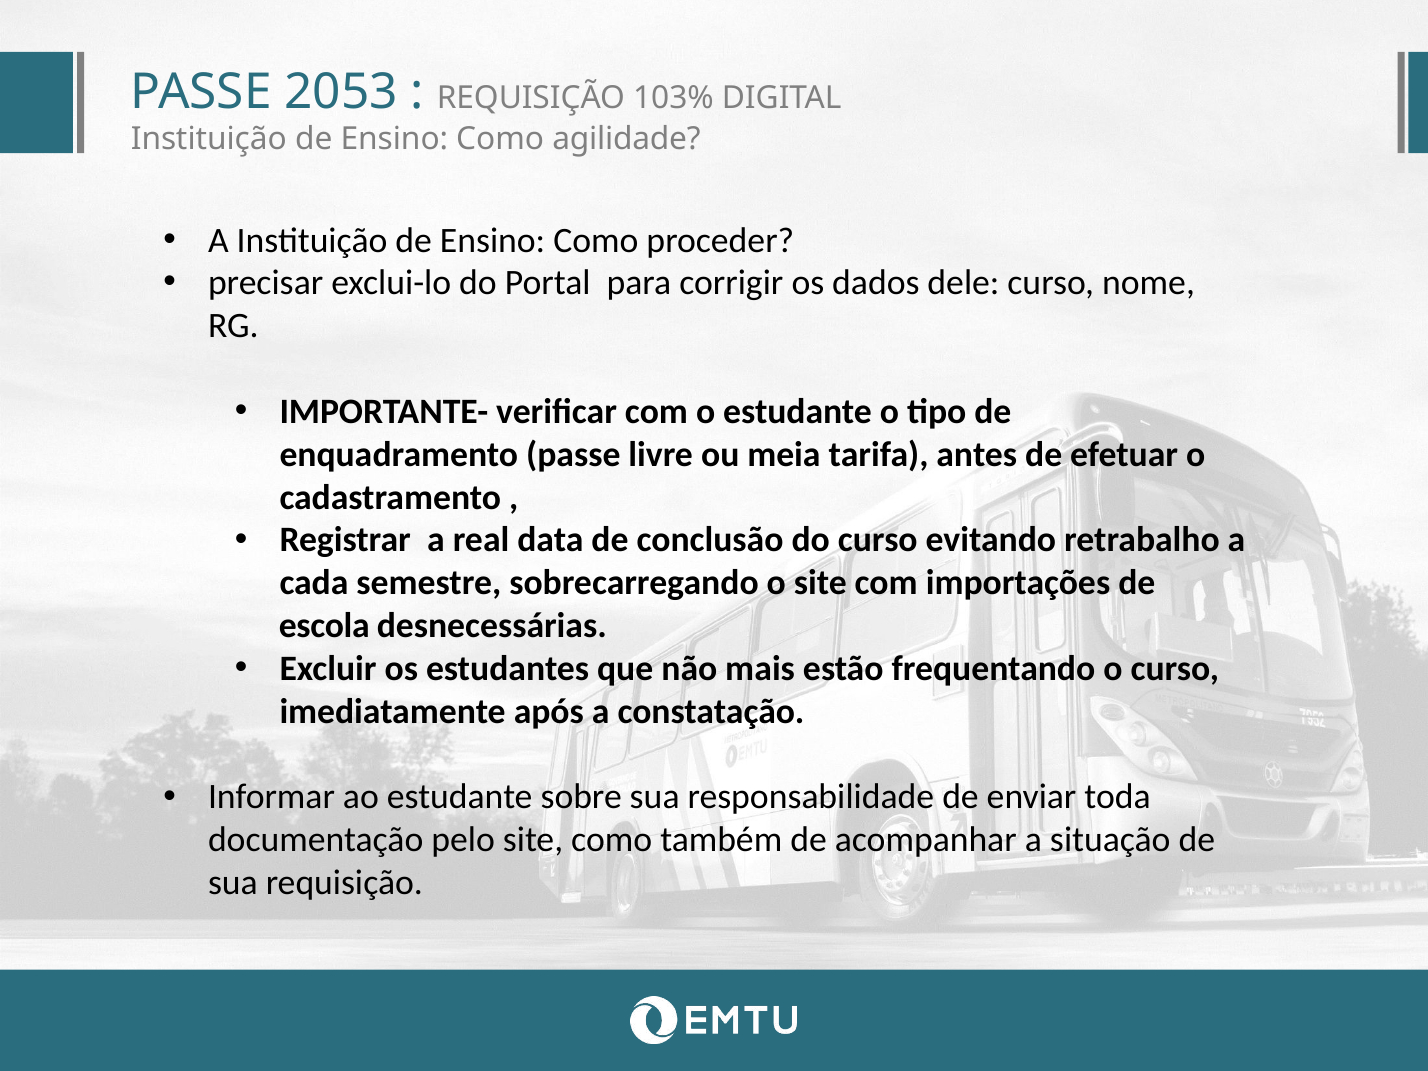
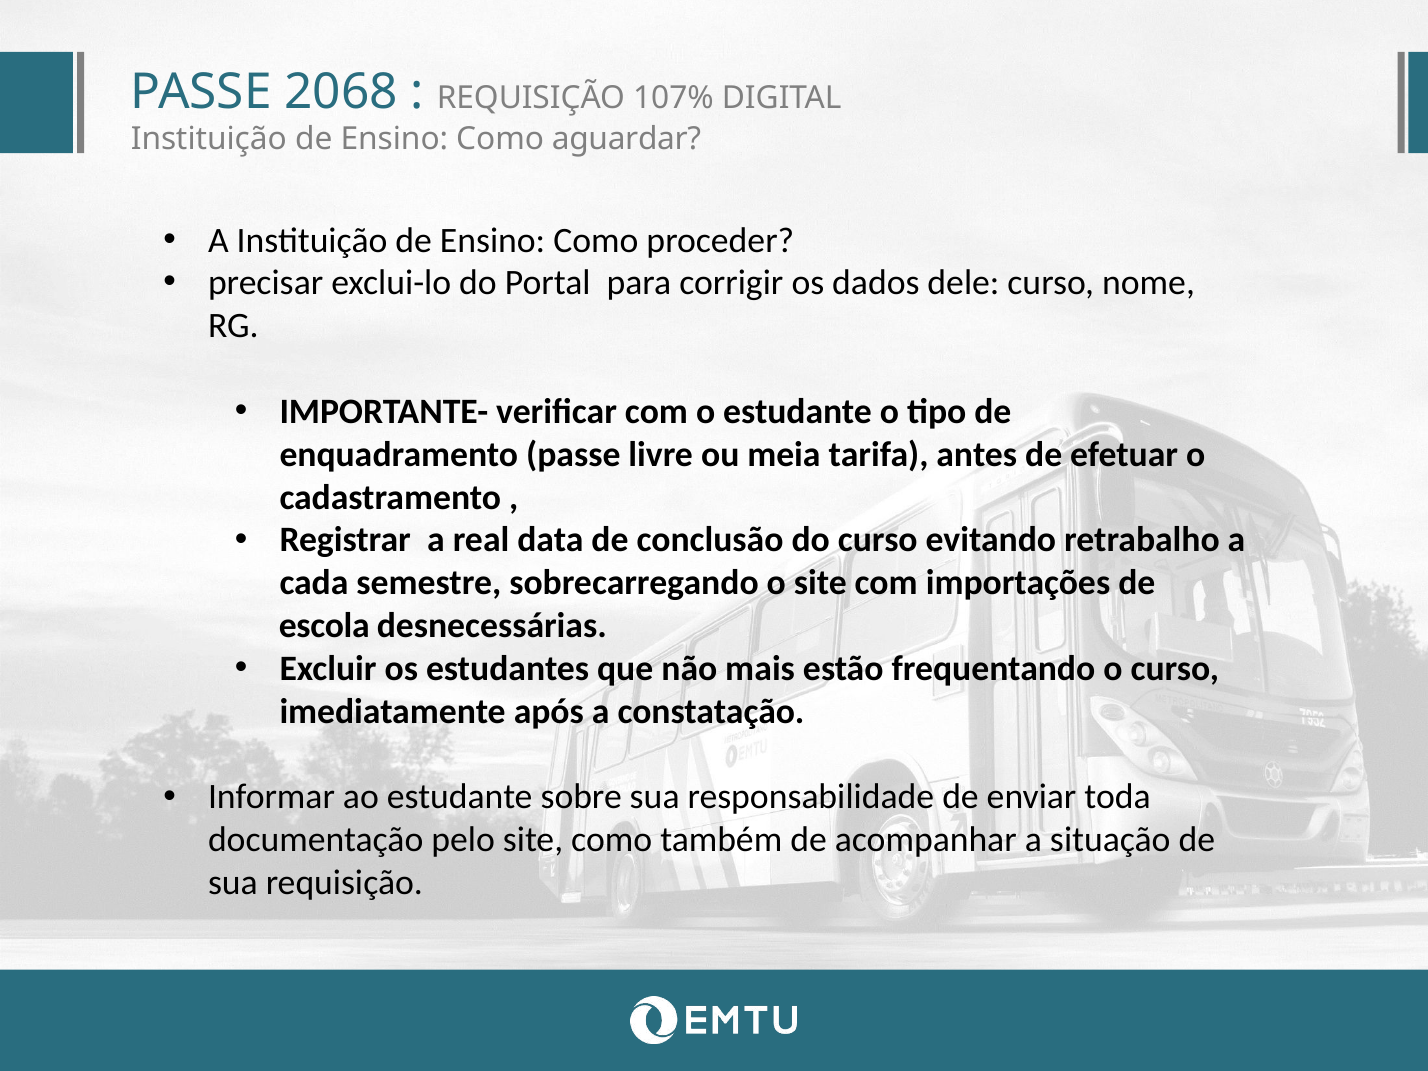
2053: 2053 -> 2068
103%: 103% -> 107%
agilidade: agilidade -> aguardar
